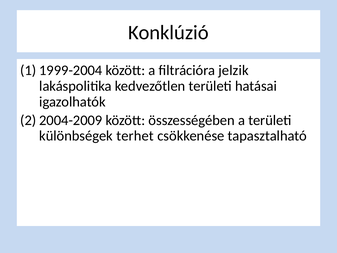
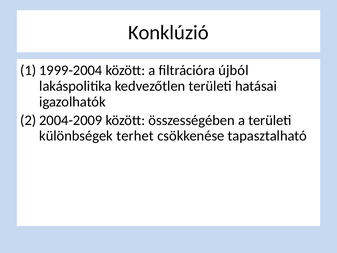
filtrációra jelzik: jelzik -> újból
